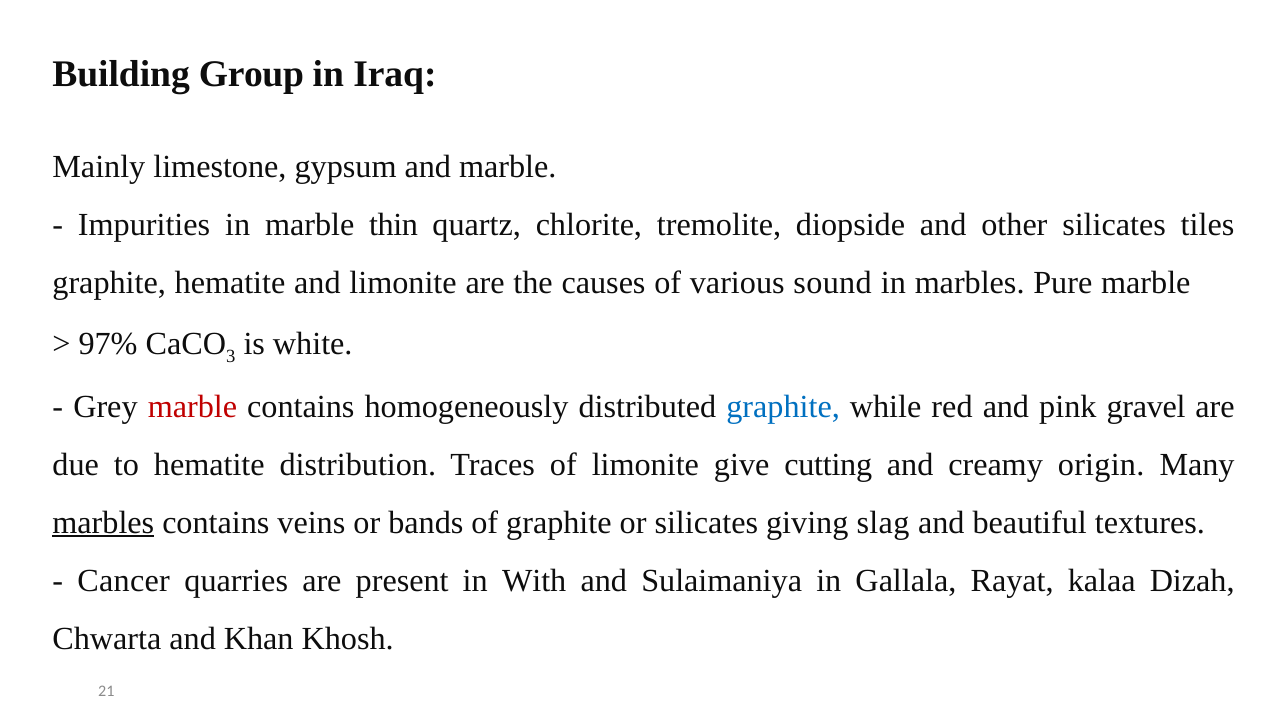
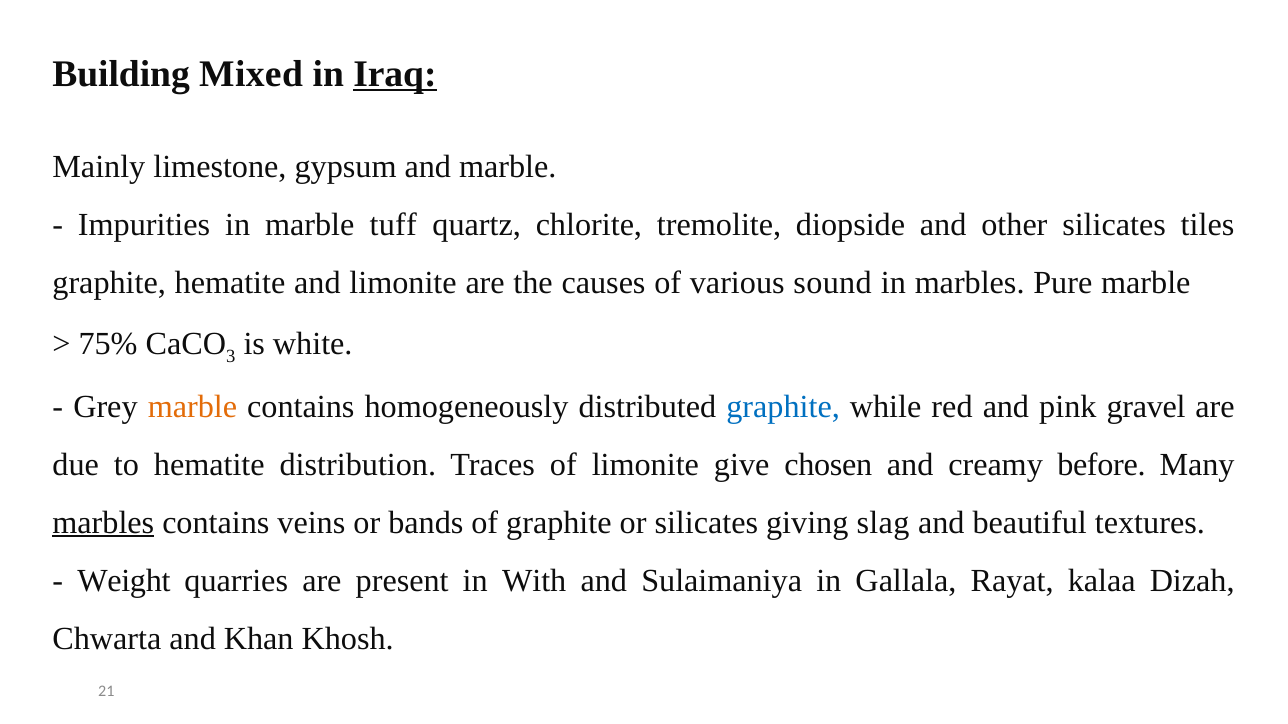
Group: Group -> Mixed
Iraq underline: none -> present
thin: thin -> tuff
97%: 97% -> 75%
marble at (192, 407) colour: red -> orange
cutting: cutting -> chosen
origin: origin -> before
Cancer: Cancer -> Weight
